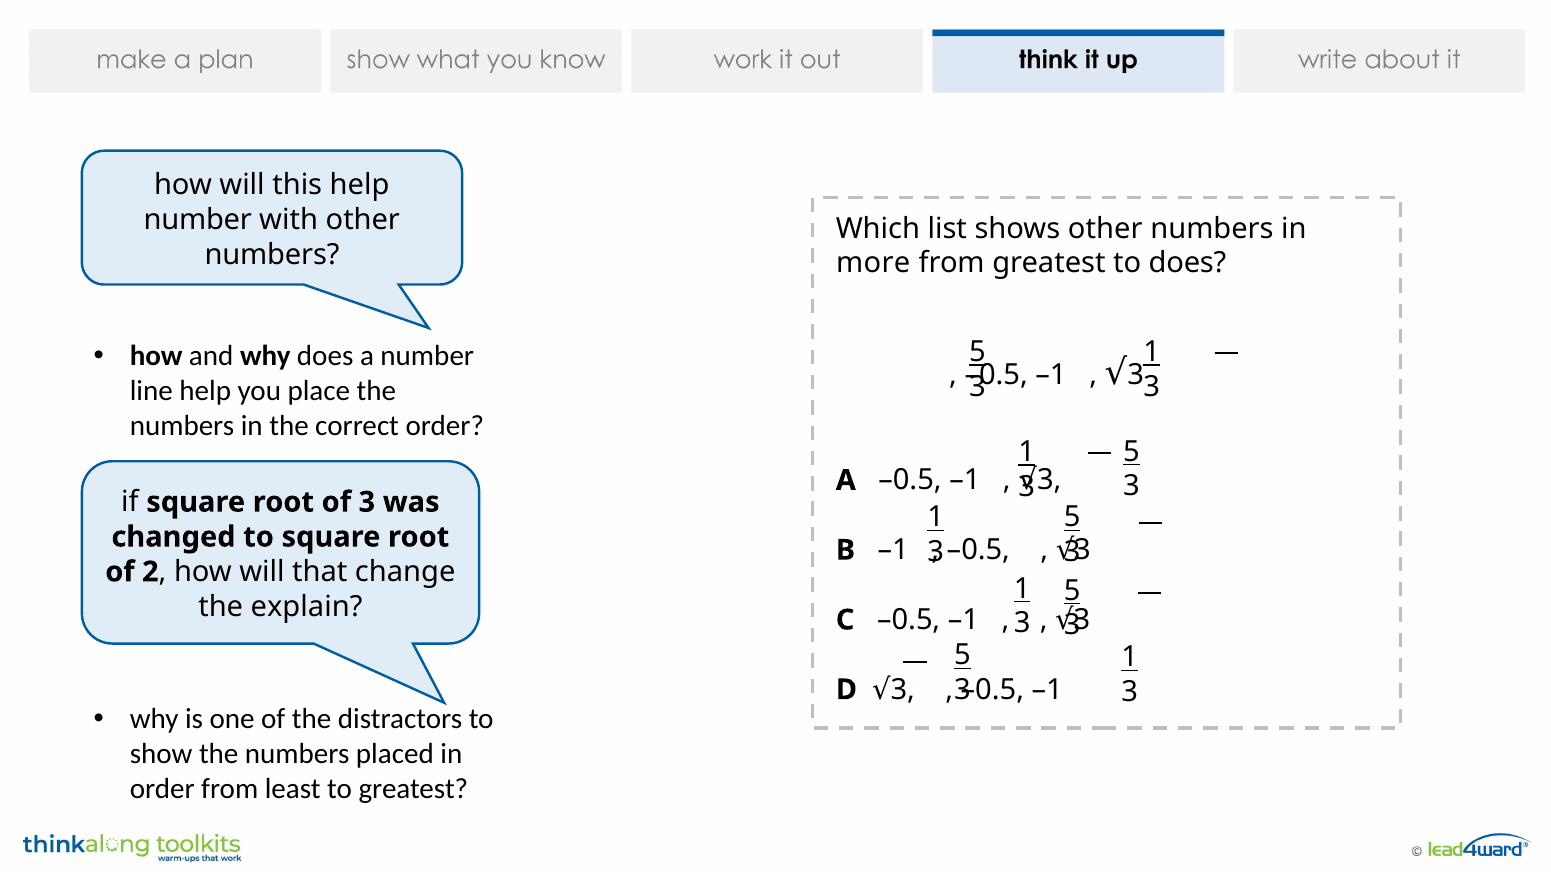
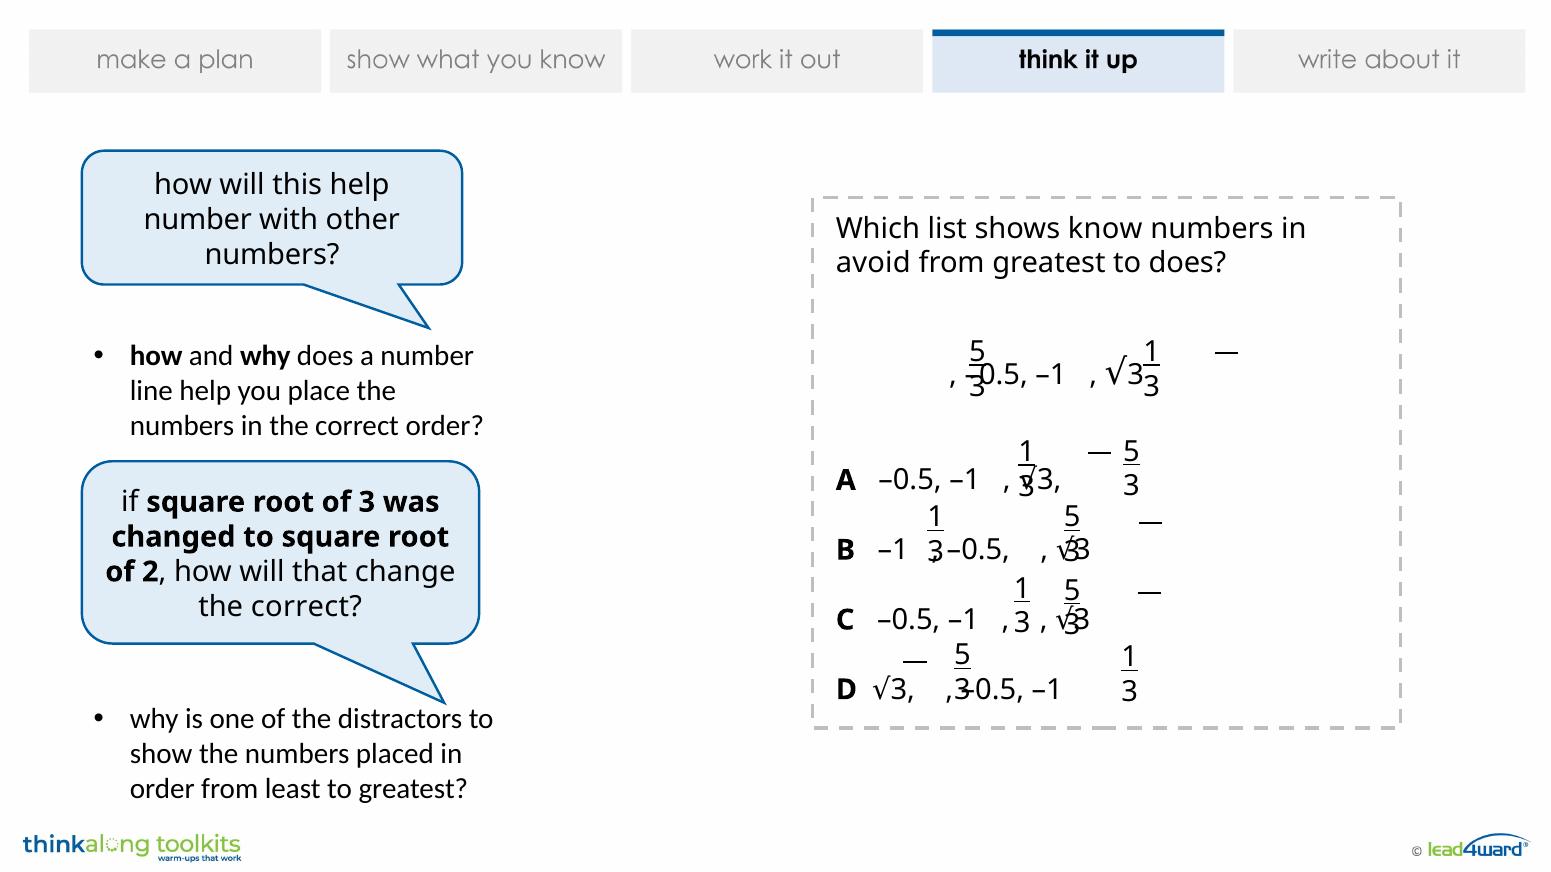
shows other: other -> know
more: more -> avoid
explain at (307, 607): explain -> correct
